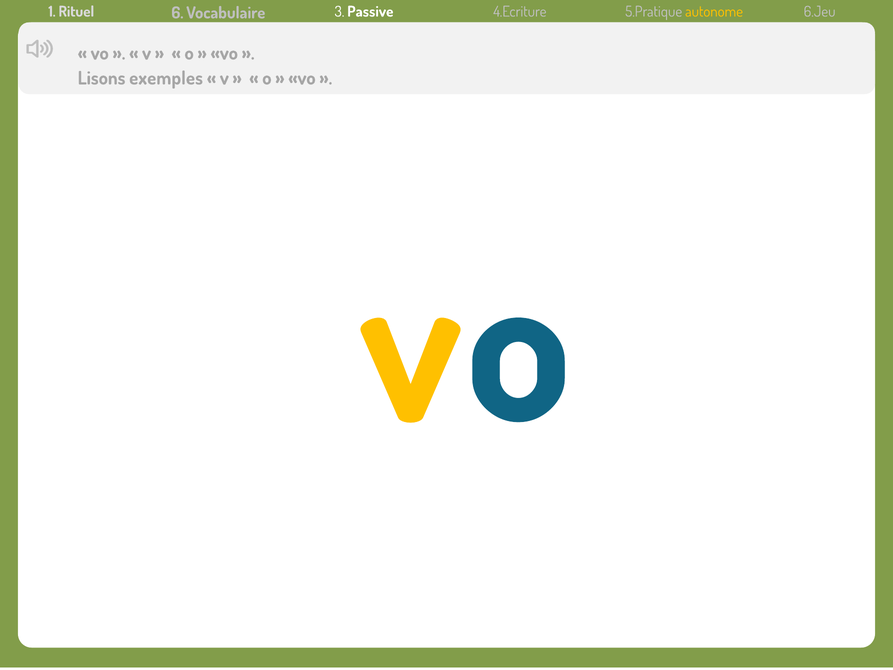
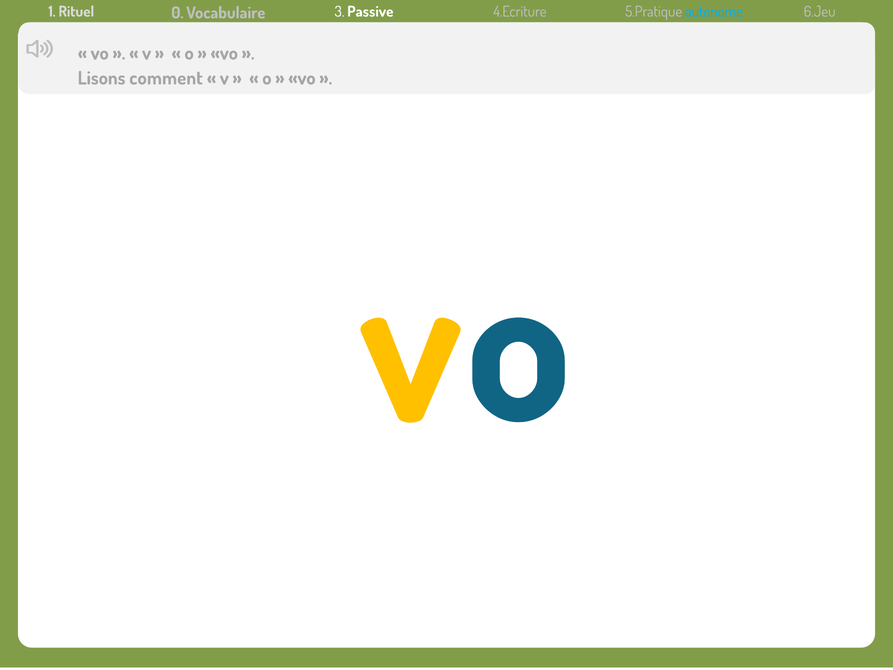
6: 6 -> 0
autonome colour: yellow -> light blue
exemples: exemples -> comment
